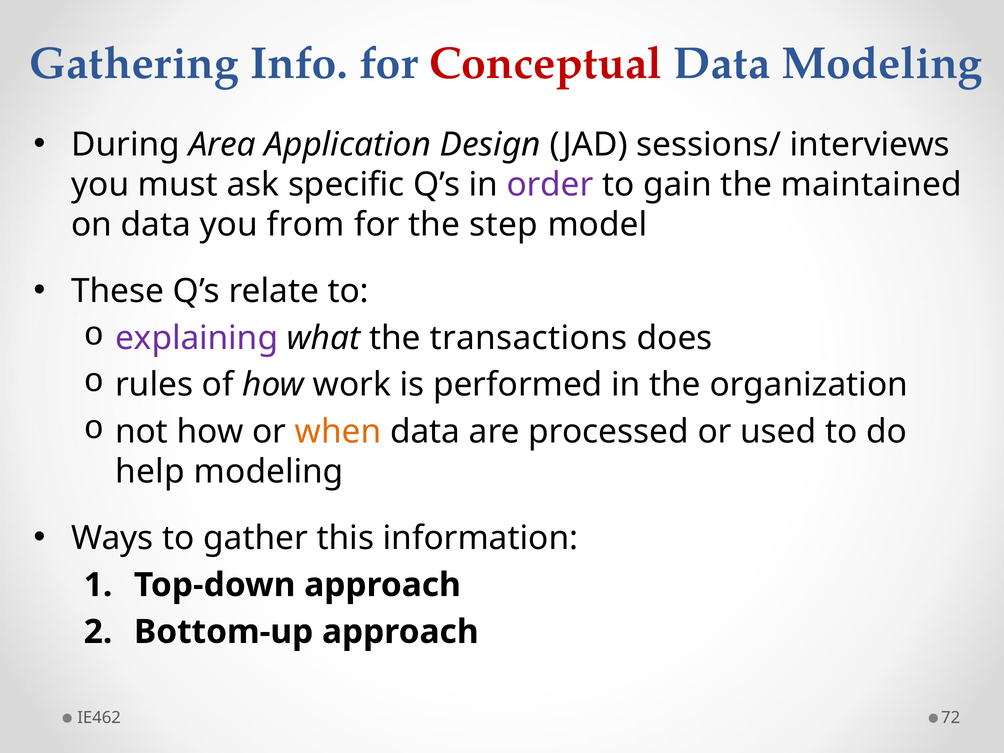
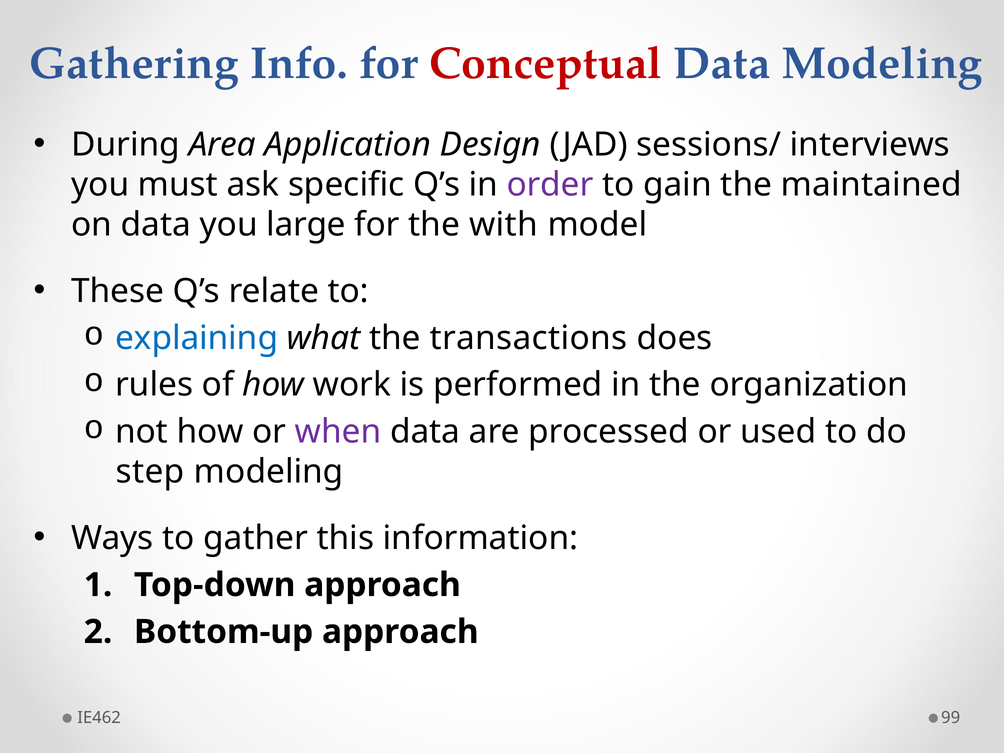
from: from -> large
step: step -> with
explaining colour: purple -> blue
when colour: orange -> purple
help: help -> step
72: 72 -> 99
